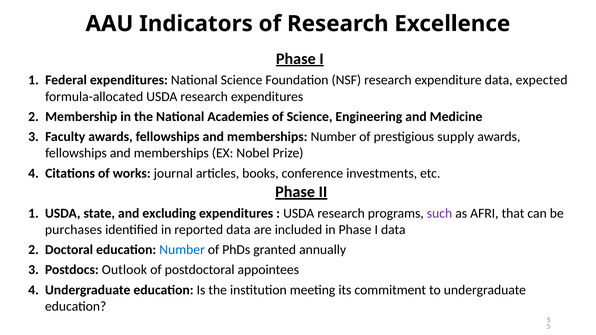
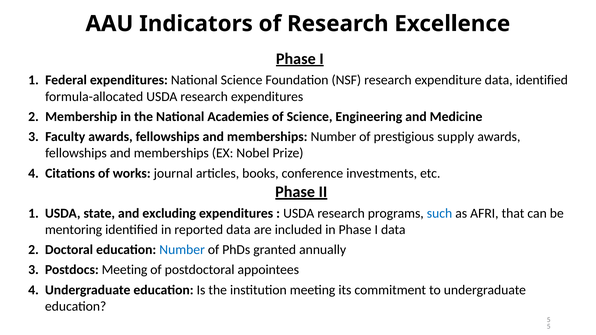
data expected: expected -> identified
such colour: purple -> blue
purchases: purchases -> mentoring
Postdocs Outlook: Outlook -> Meeting
